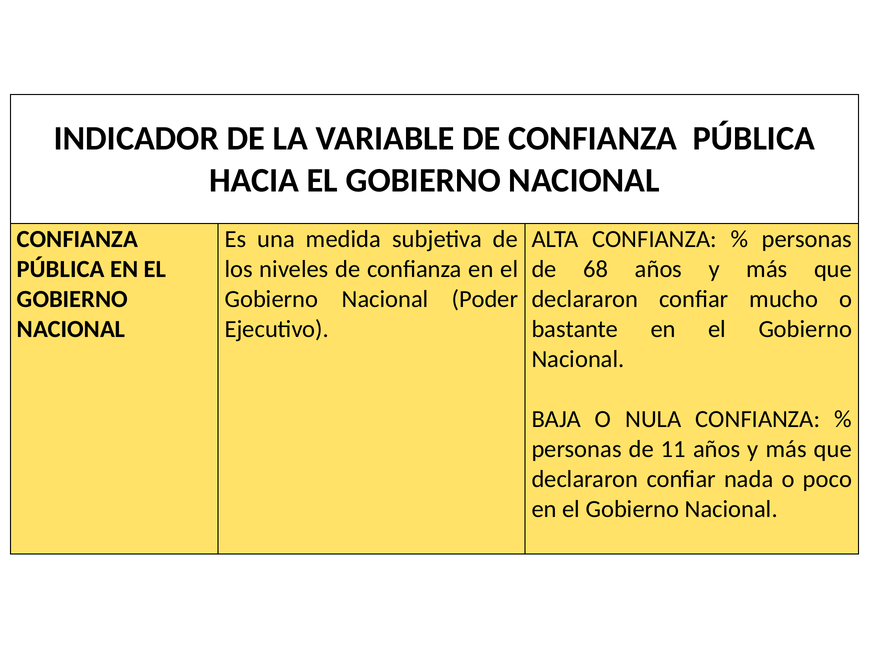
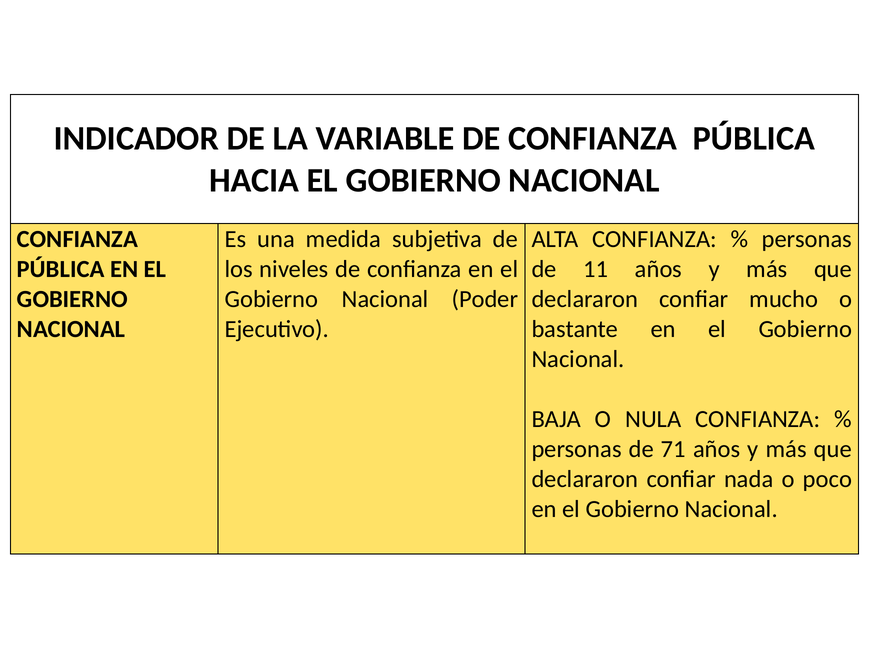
68: 68 -> 11
11: 11 -> 71
